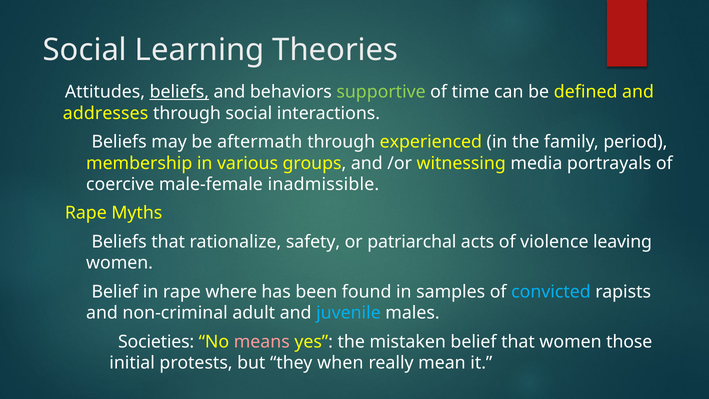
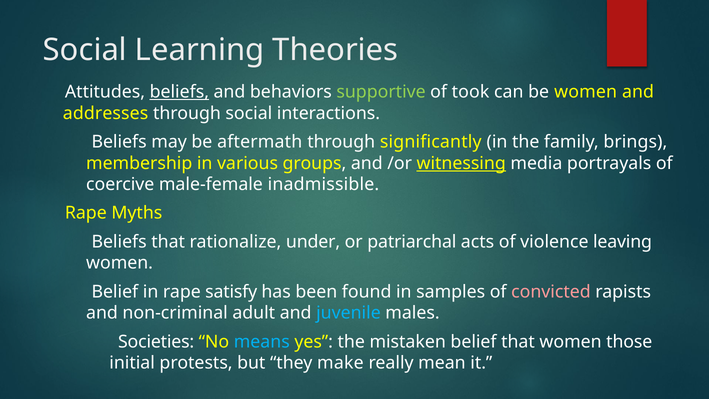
time: time -> took
be defined: defined -> women
experienced: experienced -> significantly
period: period -> brings
witnessing underline: none -> present
safety: safety -> under
where: where -> satisfy
convicted colour: light blue -> pink
means colour: pink -> light blue
when: when -> make
